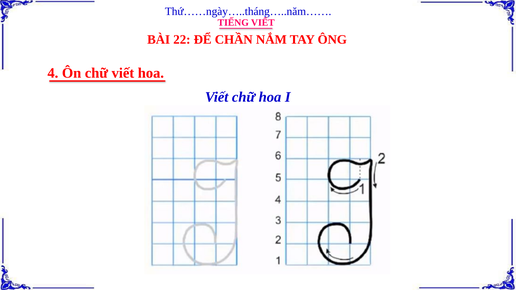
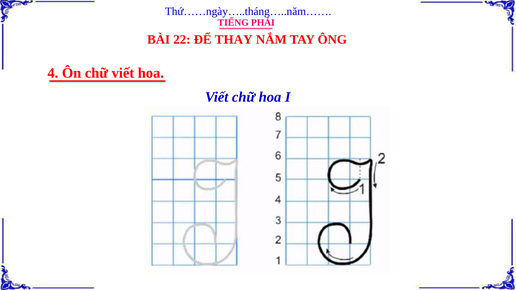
TIẾNG VIẾT: VIẾT -> PHẢI
CHẦN: CHẦN -> THAY
